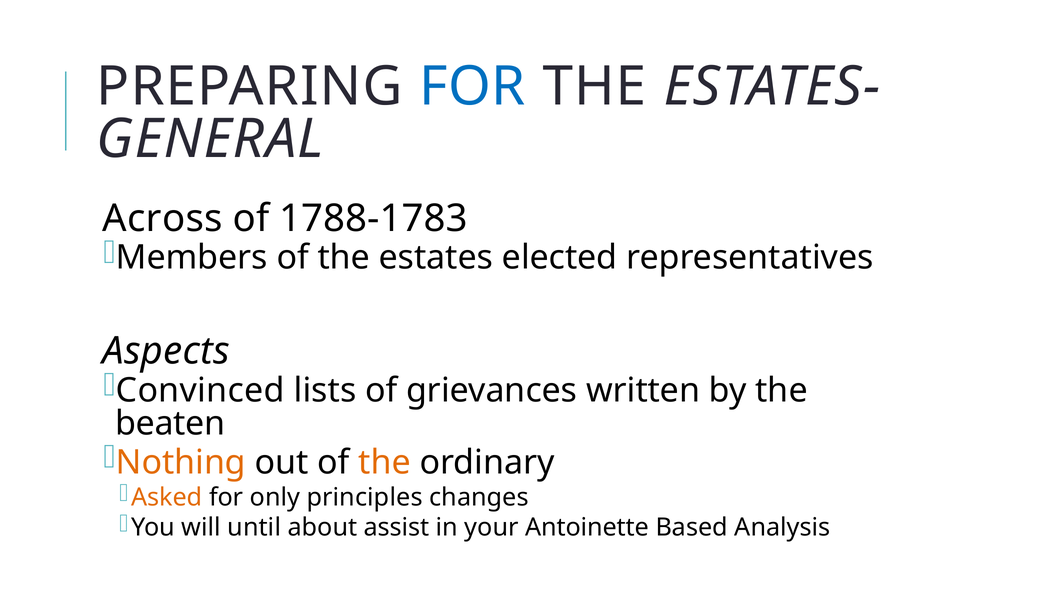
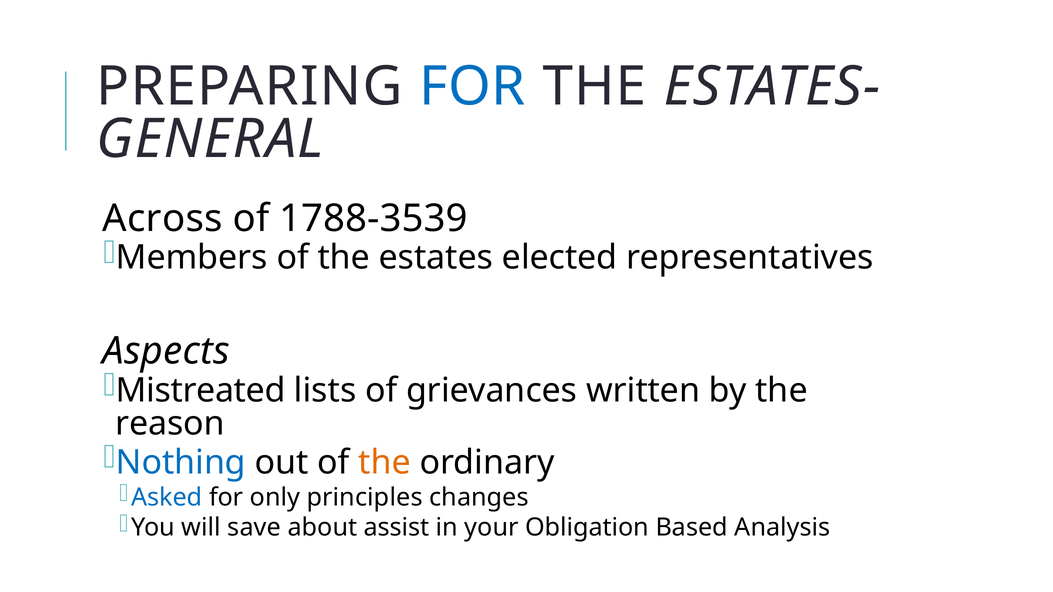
1788-1783: 1788-1783 -> 1788-3539
Convinced: Convinced -> Mistreated
beaten: beaten -> reason
Nothing colour: orange -> blue
Asked colour: orange -> blue
until: until -> save
Antoinette: Antoinette -> Obligation
